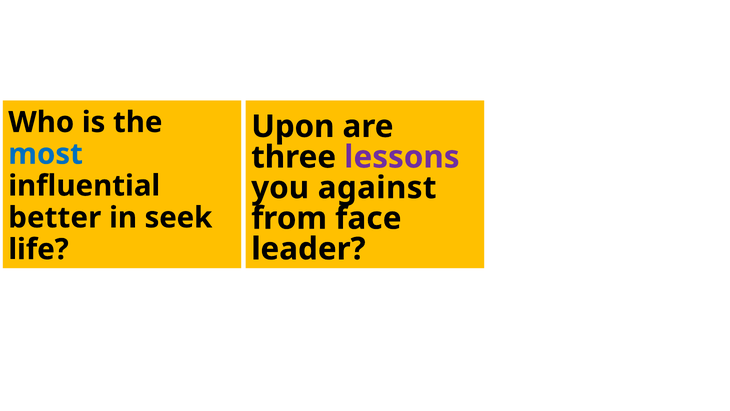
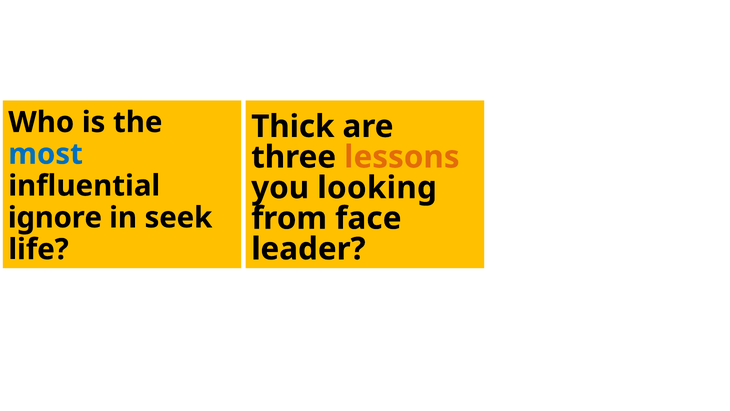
Upon: Upon -> Thick
lessons colour: purple -> orange
against: against -> looking
better: better -> ignore
